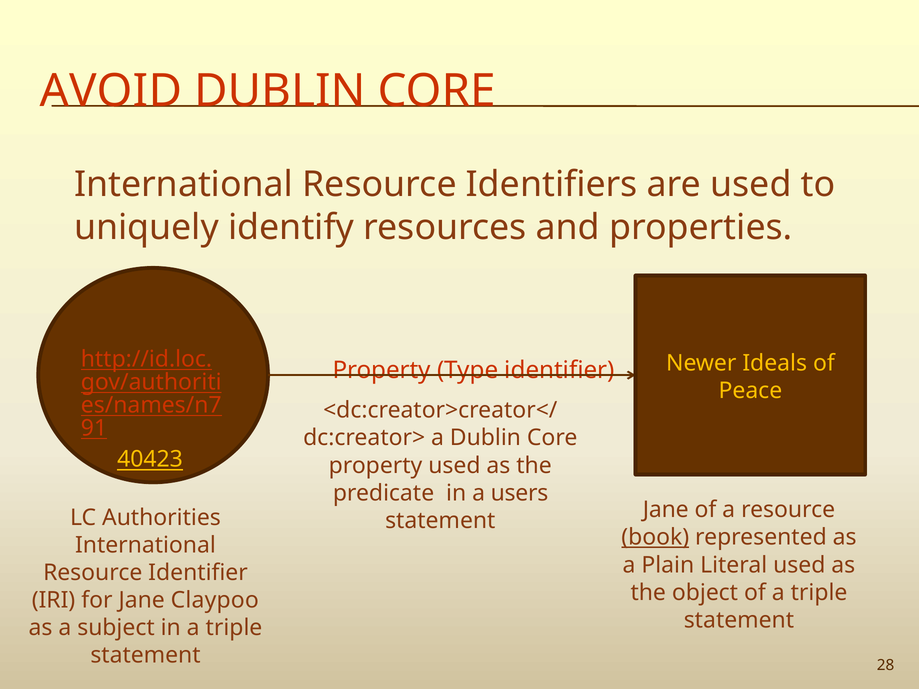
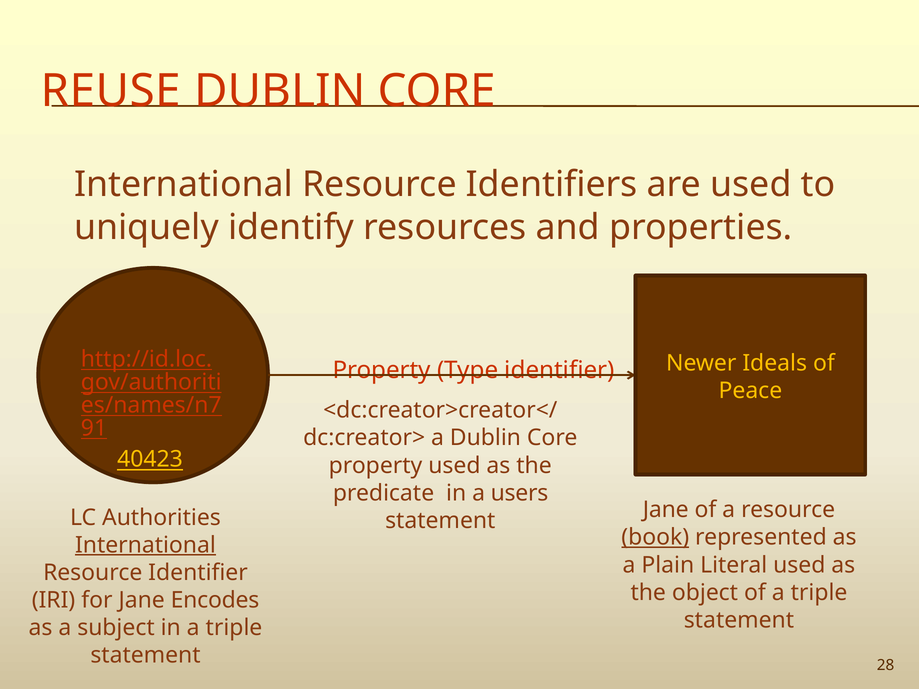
AVOID: AVOID -> REUSE
International at (145, 545) underline: none -> present
Claypoo: Claypoo -> Encodes
